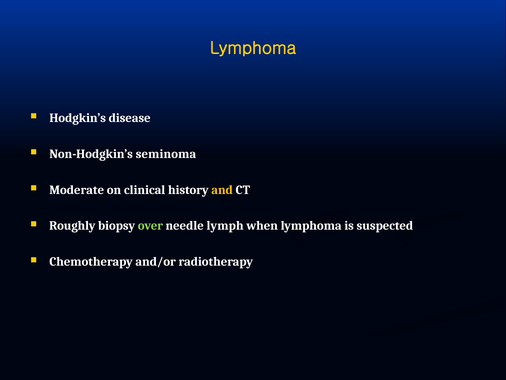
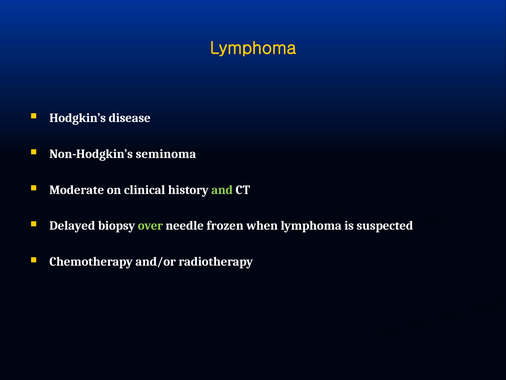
and colour: yellow -> light green
Roughly: Roughly -> Delayed
lymph: lymph -> frozen
